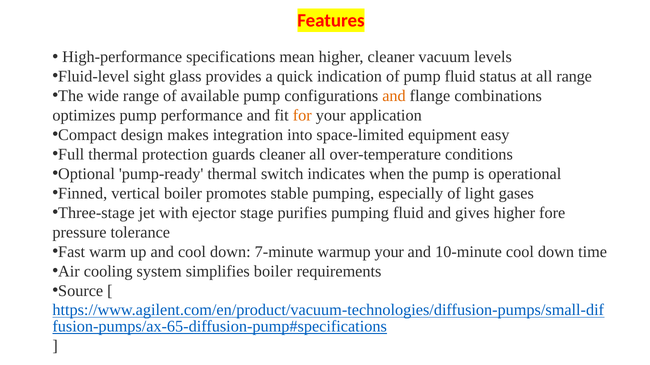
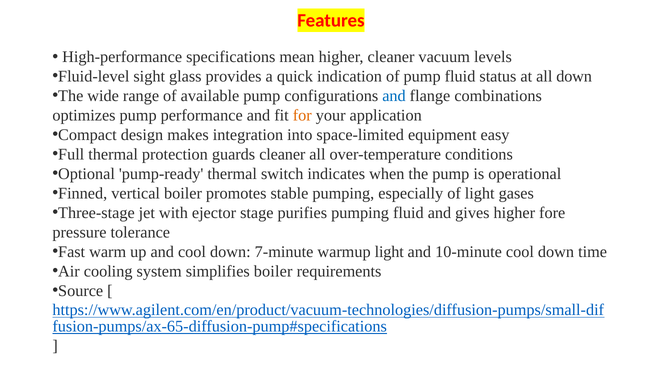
all range: range -> down
and at (394, 96) colour: orange -> blue
warmup your: your -> light
